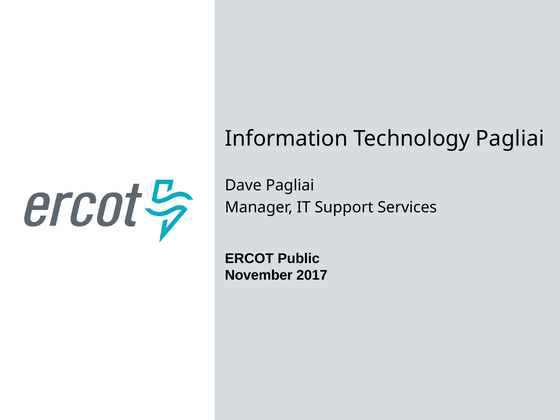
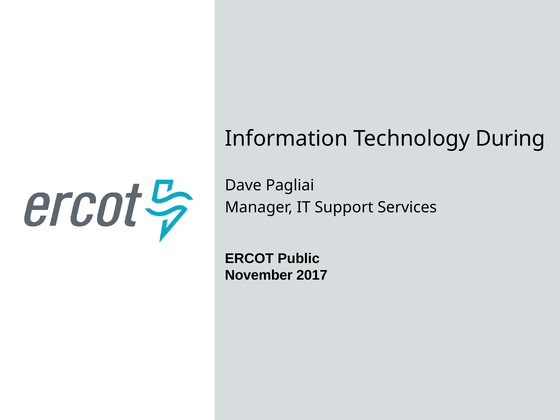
Technology Pagliai: Pagliai -> During
